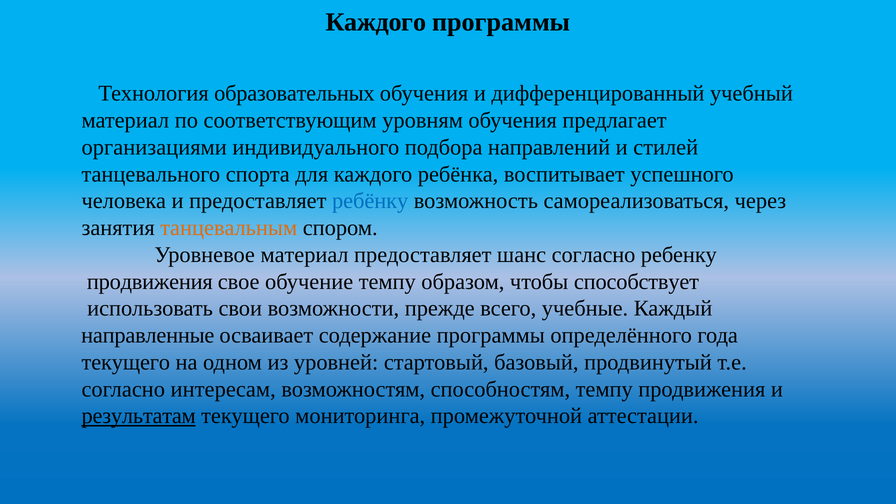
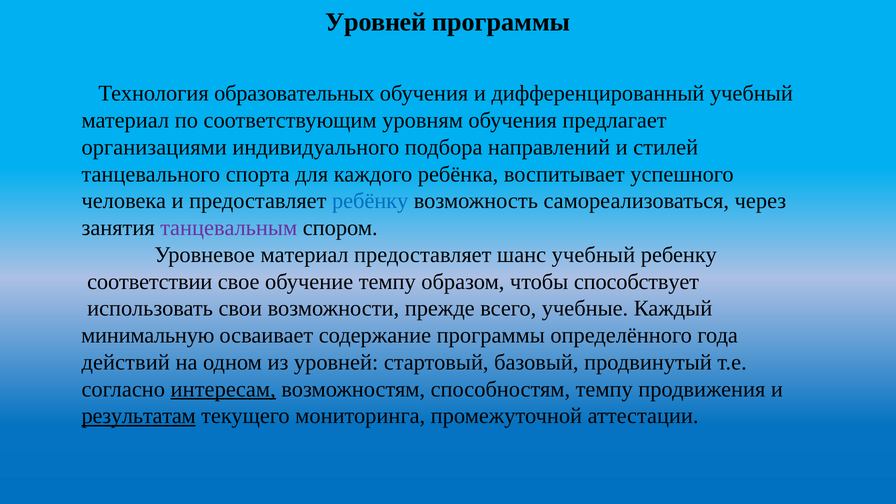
Каждого at (376, 22): Каждого -> Уровней
танцевальным colour: orange -> purple
шанс согласно: согласно -> учебный
продвижения at (150, 282): продвижения -> соответствии
направленные: направленные -> минимальную
текущего at (126, 362): текущего -> действий
интересам underline: none -> present
